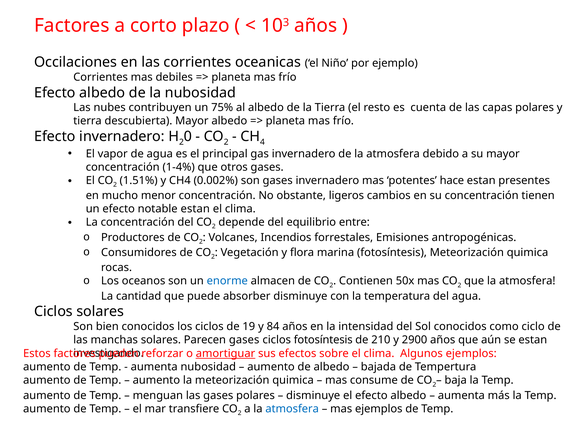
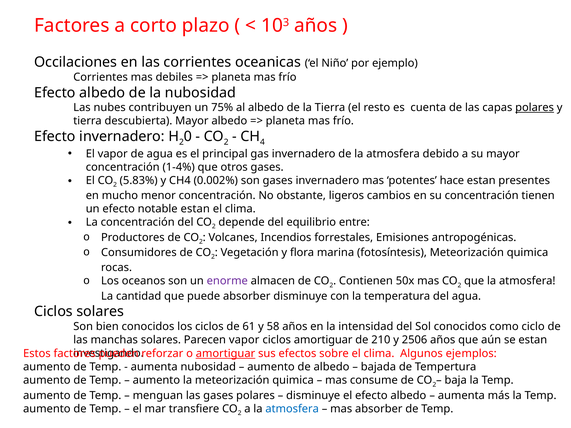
polares at (535, 108) underline: none -> present
1.51%: 1.51% -> 5.83%
enorme colour: blue -> purple
19: 19 -> 61
84: 84 -> 58
Parecen gases: gases -> vapor
ciclos fotosíntesis: fotosíntesis -> amortiguar
2900: 2900 -> 2506
mas ejemplos: ejemplos -> absorber
